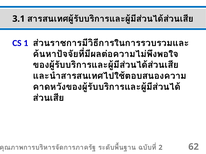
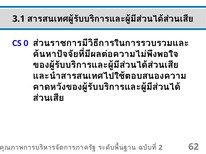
1: 1 -> 0
